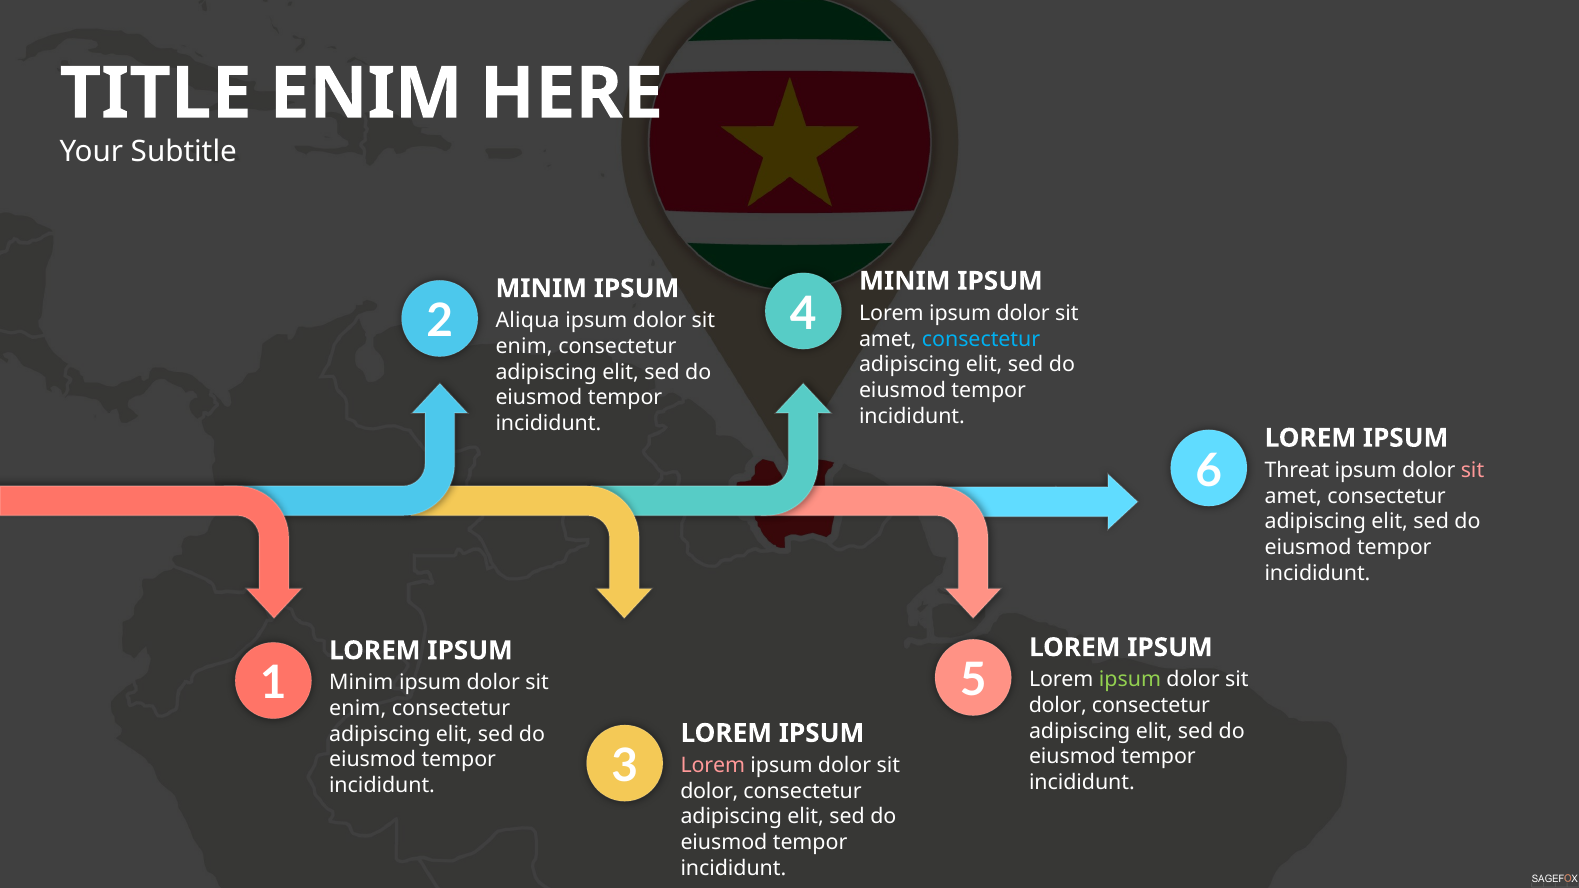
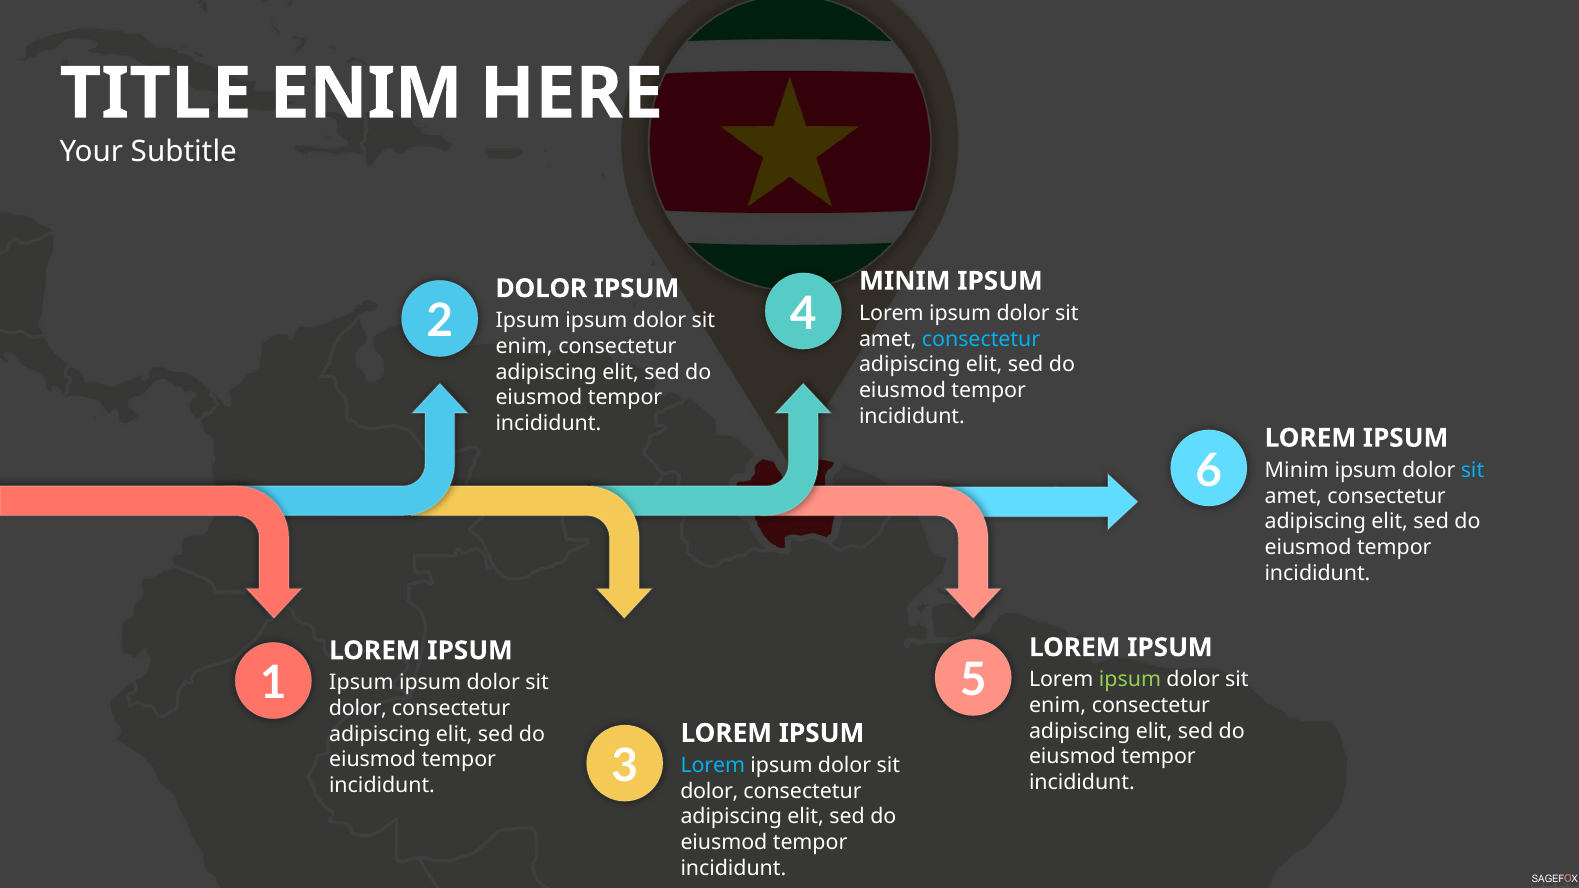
MINIM at (541, 289): MINIM -> DOLOR
Aliqua at (528, 321): Aliqua -> Ipsum
Threat at (1297, 470): Threat -> Minim
sit at (1472, 470) colour: pink -> light blue
Minim at (361, 683): Minim -> Ipsum
dolor at (1058, 706): dolor -> enim
enim at (358, 709): enim -> dolor
Lorem at (713, 766) colour: pink -> light blue
